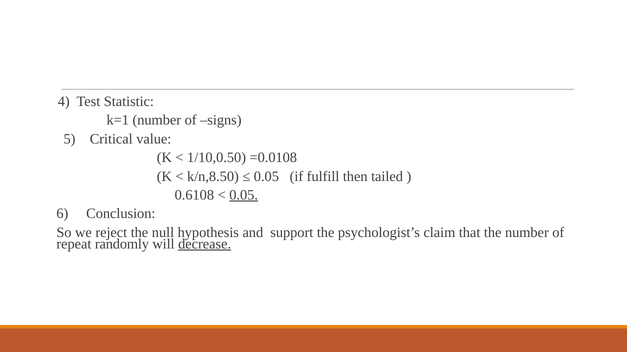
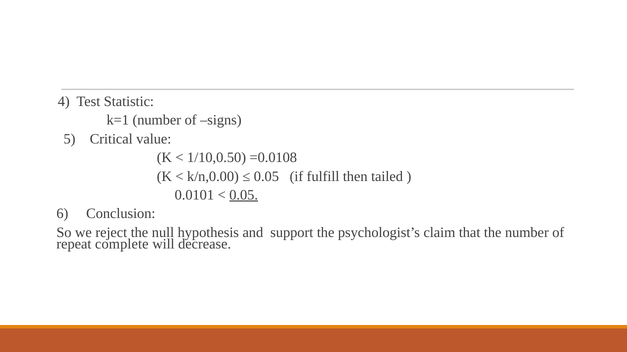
k/n,8.50: k/n,8.50 -> k/n,0.00
0.6108: 0.6108 -> 0.0101
randomly: randomly -> complete
decrease underline: present -> none
